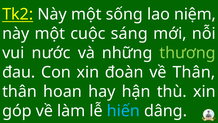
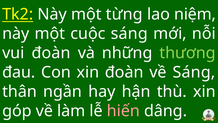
sống: sống -> từng
vui nước: nước -> đoàn
về Thân: Thân -> Sáng
hoan: hoan -> ngần
hiến colour: light blue -> pink
